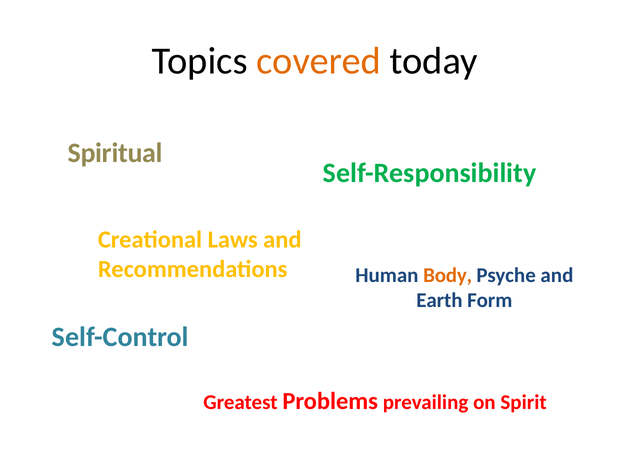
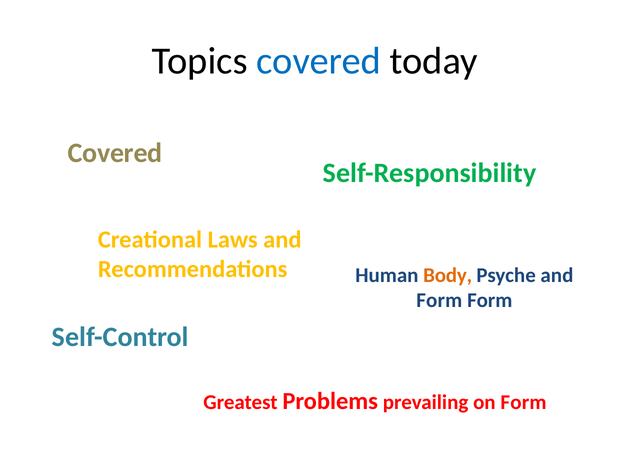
covered at (319, 61) colour: orange -> blue
Spiritual at (115, 153): Spiritual -> Covered
Earth at (439, 301): Earth -> Form
on Spirit: Spirit -> Form
